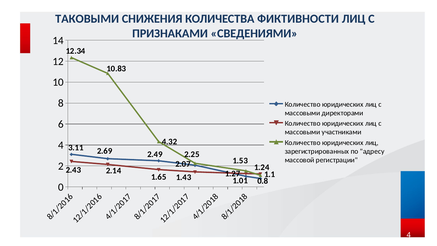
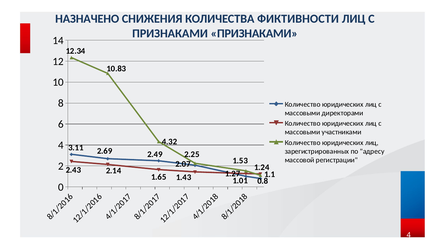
ТАКОВЫМИ: ТАКОВЫМИ -> НАЗНАЧЕНО
ПРИЗНАКАМИ СВЕДЕНИЯМИ: СВЕДЕНИЯМИ -> ПРИЗНАКАМИ
